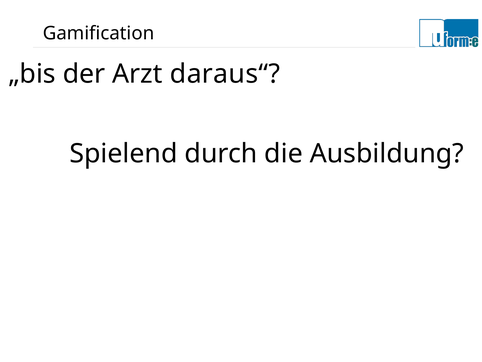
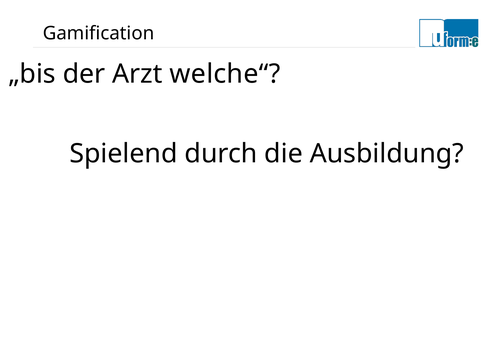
daraus“: daraus“ -> welche“
